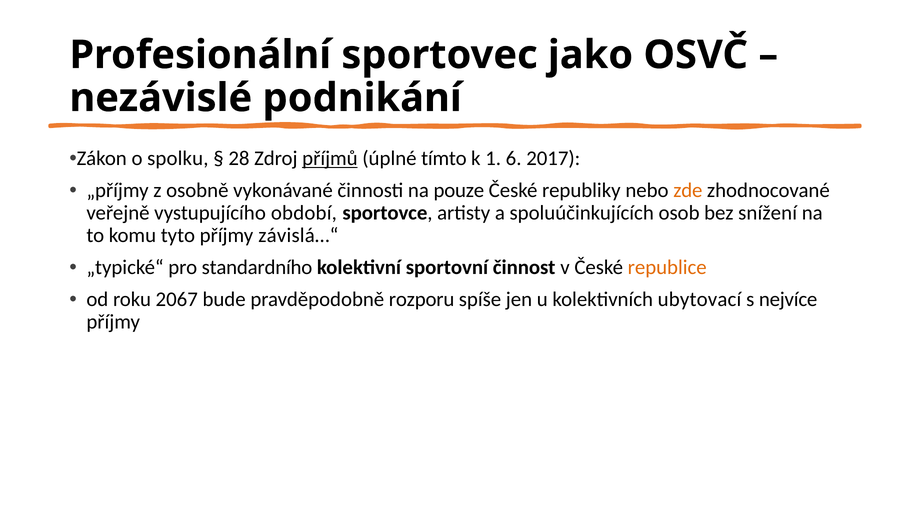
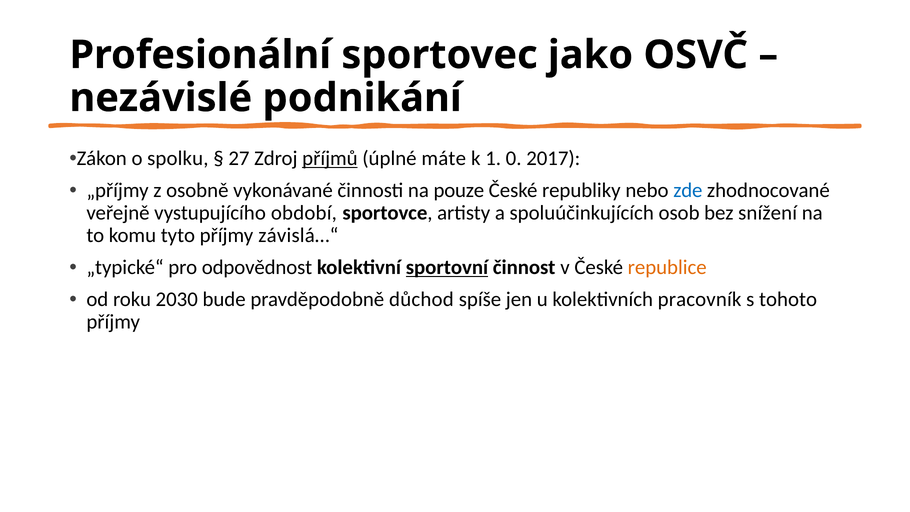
28: 28 -> 27
tímto: tímto -> máte
6: 6 -> 0
zde colour: orange -> blue
standardního: standardního -> odpovědnost
sportovní underline: none -> present
2067: 2067 -> 2030
rozporu: rozporu -> důchod
ubytovací: ubytovací -> pracovník
nejvíce: nejvíce -> tohoto
